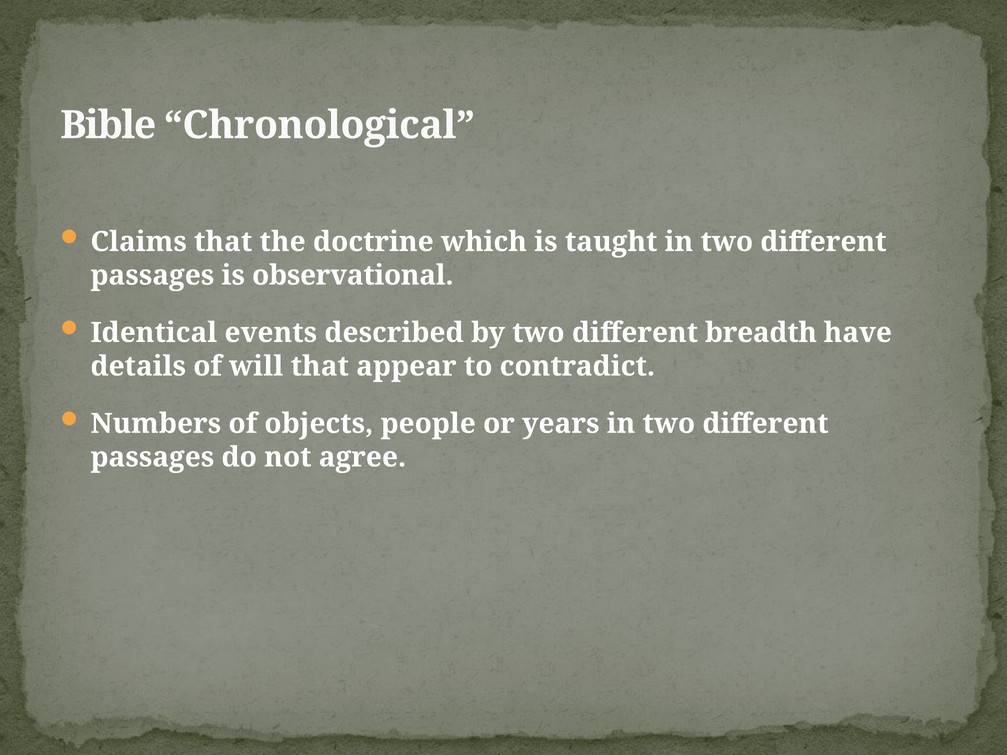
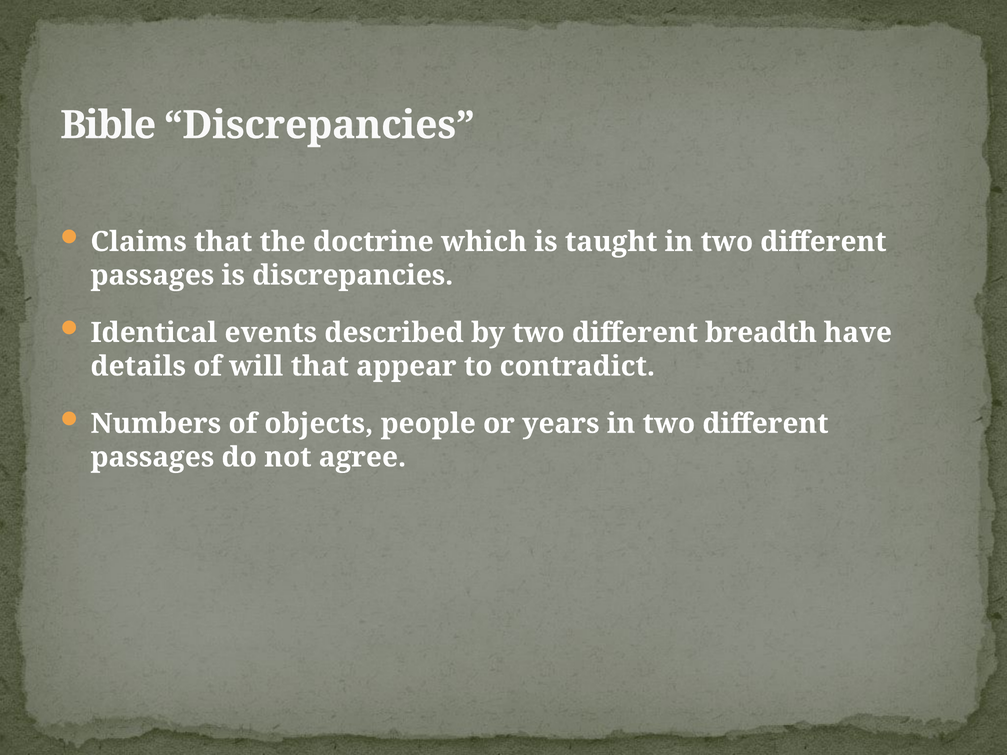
Bible Chronological: Chronological -> Discrepancies
is observational: observational -> discrepancies
